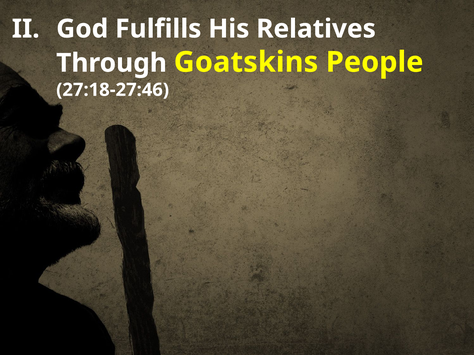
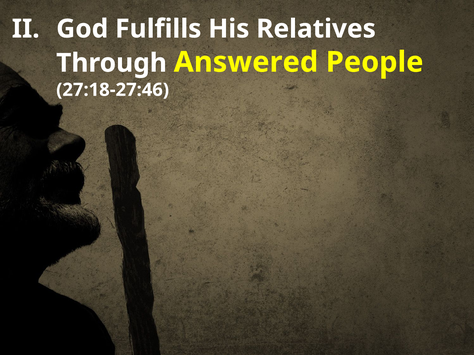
Goatskins: Goatskins -> Answered
